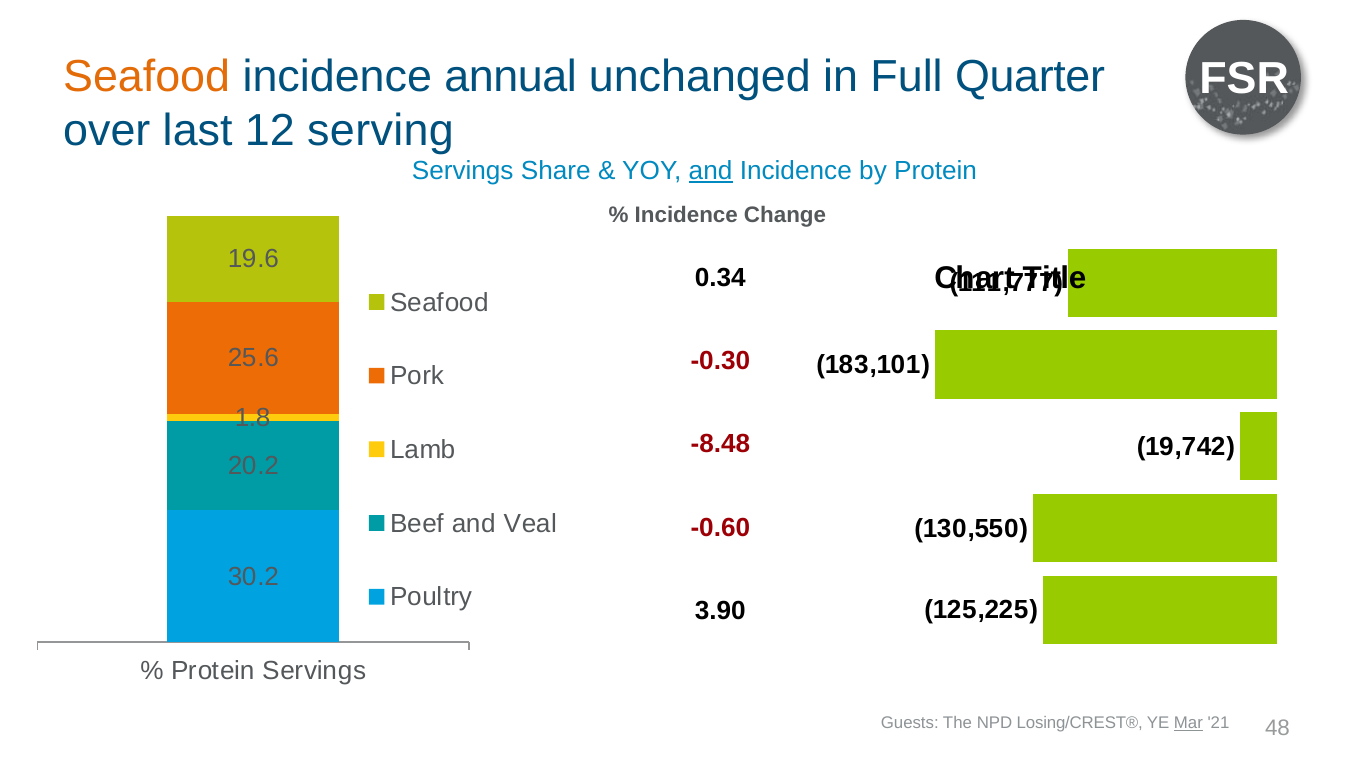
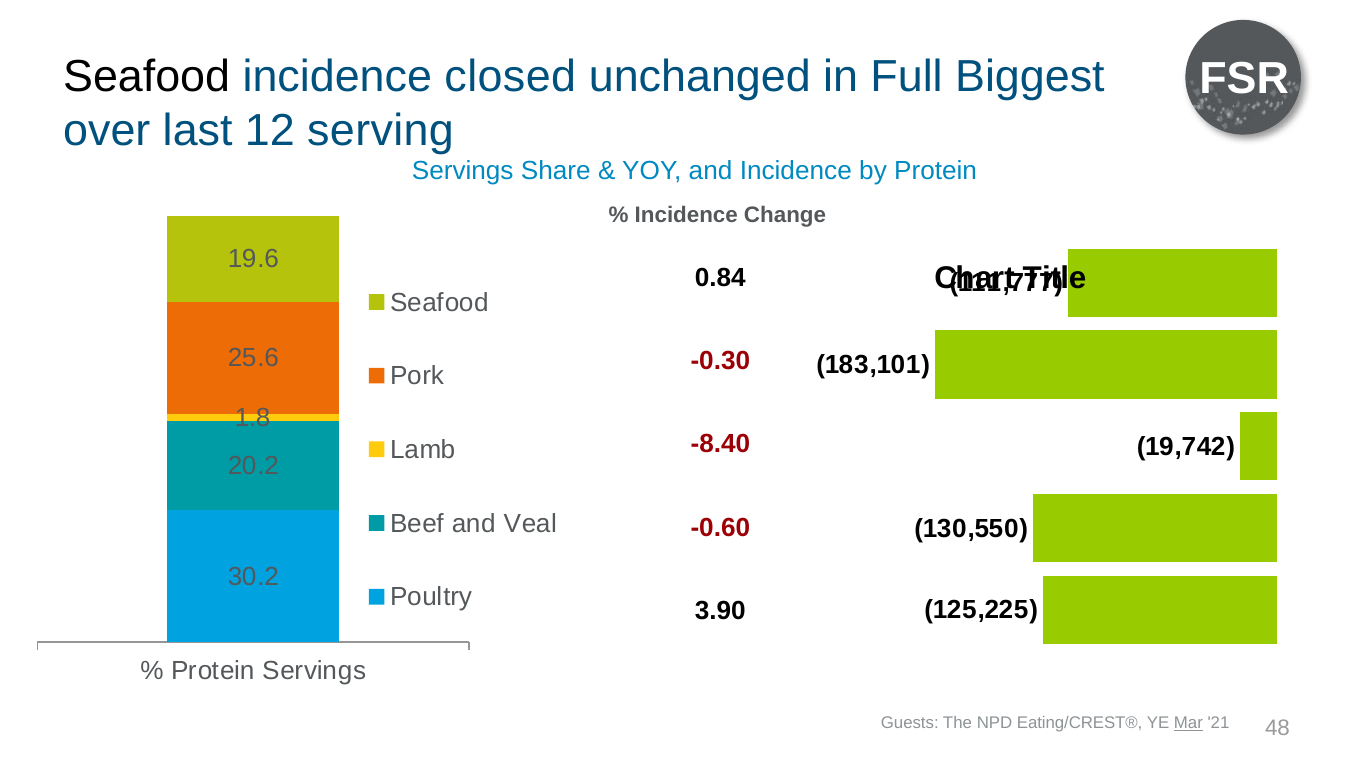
Seafood at (147, 76) colour: orange -> black
annual: annual -> closed
Quarter: Quarter -> Biggest
and at (711, 171) underline: present -> none
0.34: 0.34 -> 0.84
-8.48: -8.48 -> -8.40
Losing/CREST®: Losing/CREST® -> Eating/CREST®
